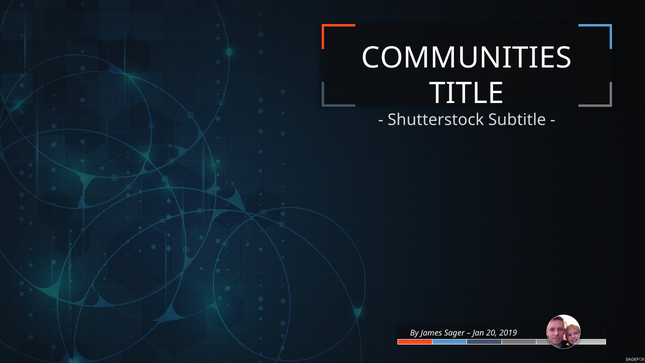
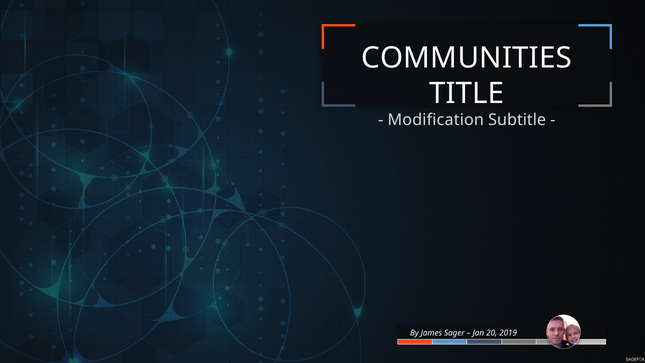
Shutterstock: Shutterstock -> Modification
